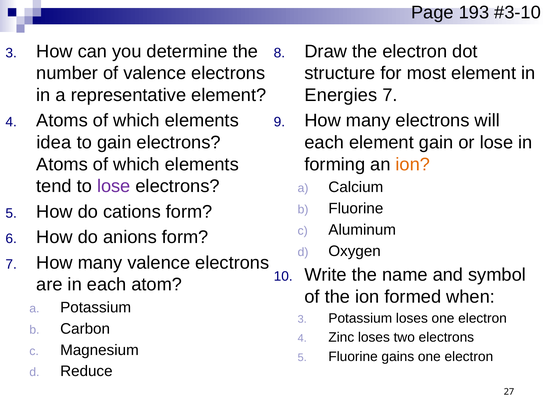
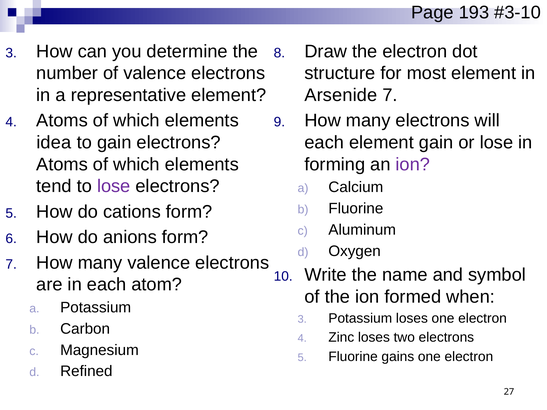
Energies: Energies -> Arsenide
ion at (413, 164) colour: orange -> purple
Reduce: Reduce -> Refined
